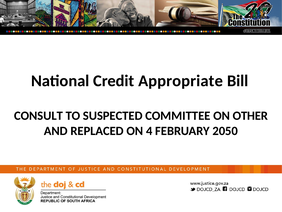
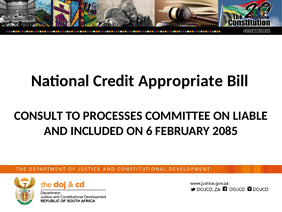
SUSPECTED: SUSPECTED -> PROCESSES
OTHER: OTHER -> LIABLE
REPLACED: REPLACED -> INCLUDED
4: 4 -> 6
2050: 2050 -> 2085
